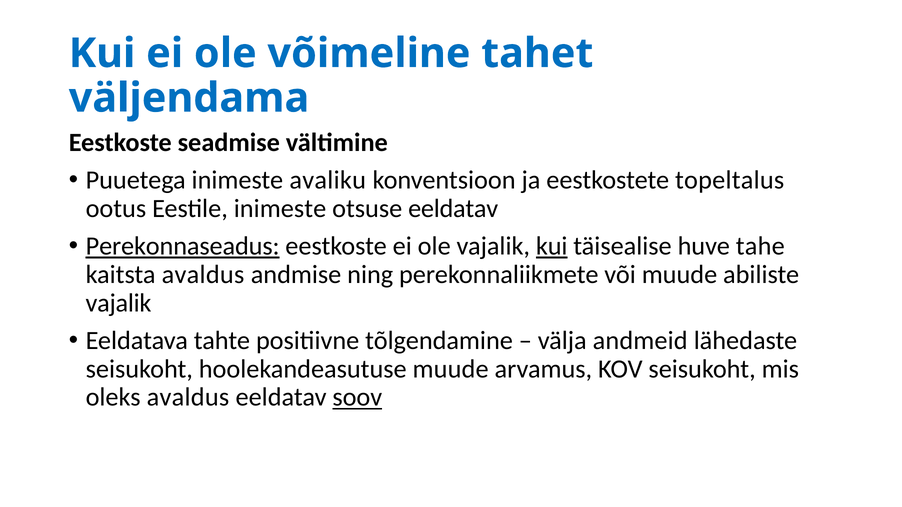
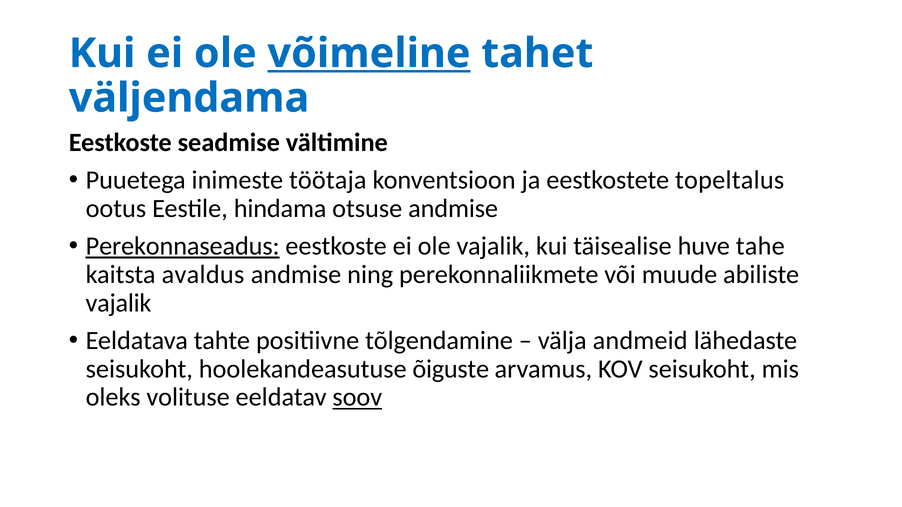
võimeline underline: none -> present
avaliku: avaliku -> töötaja
Eestile inimeste: inimeste -> hindama
otsuse eeldatav: eeldatav -> andmise
kui at (552, 246) underline: present -> none
hoolekandeasutuse muude: muude -> õiguste
oleks avaldus: avaldus -> volituse
